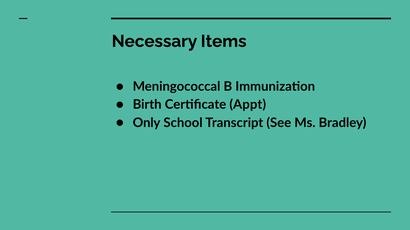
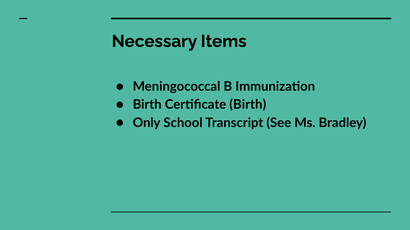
Certificate Appt: Appt -> Birth
